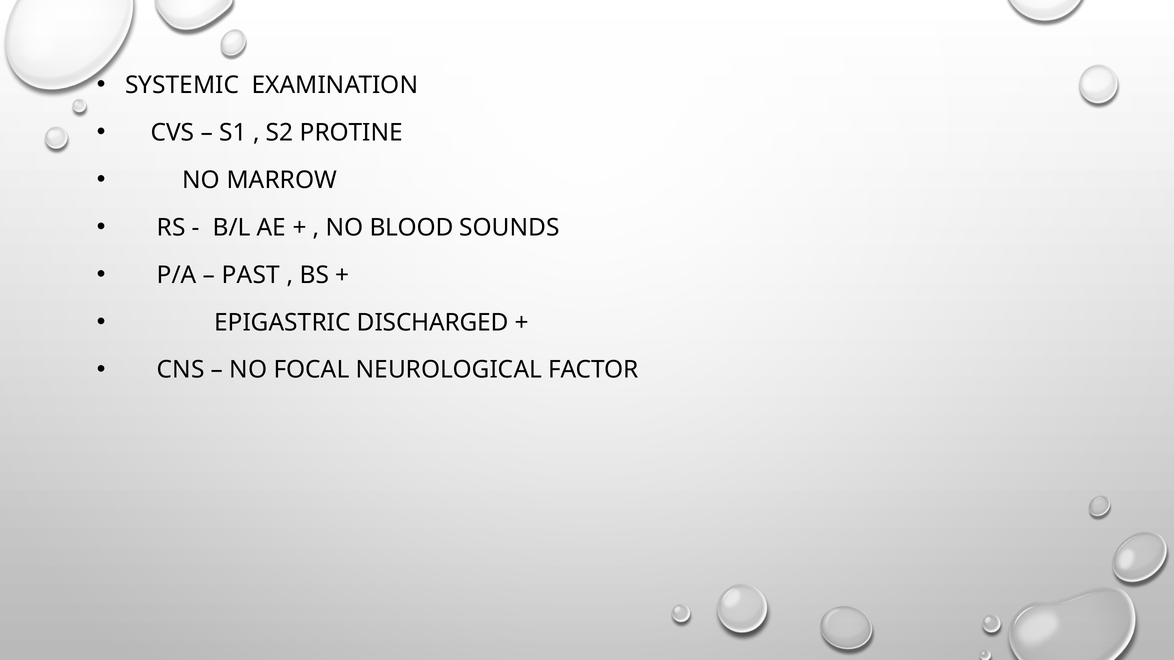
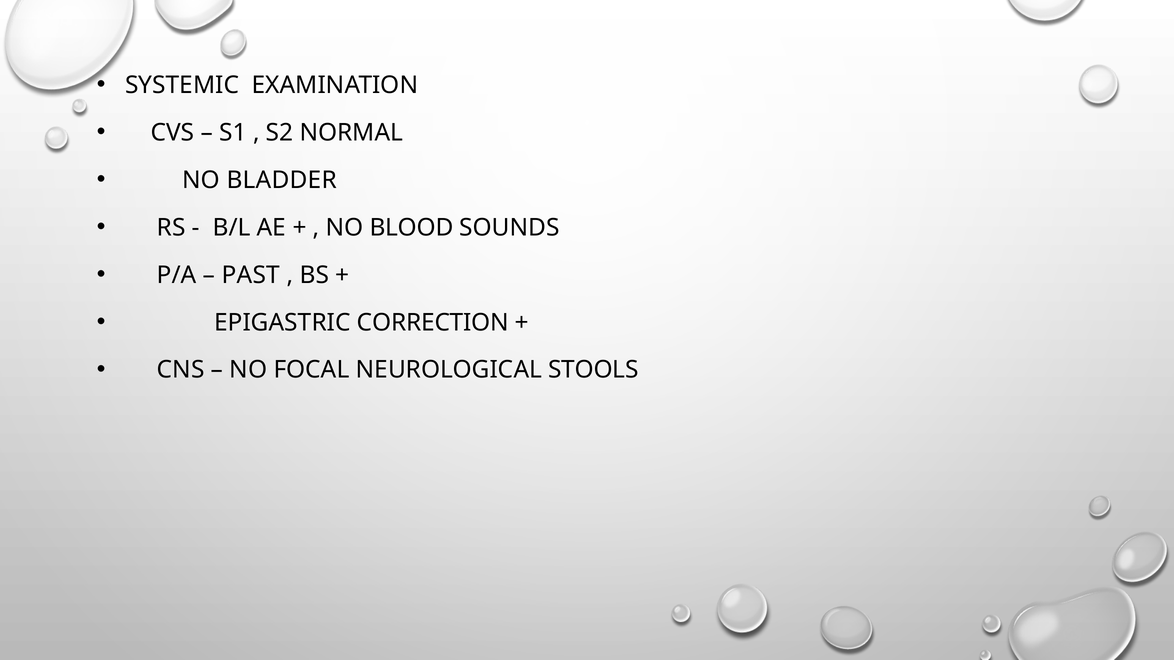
PROTINE: PROTINE -> NORMAL
MARROW: MARROW -> BLADDER
DISCHARGED: DISCHARGED -> CORRECTION
FACTOR: FACTOR -> STOOLS
